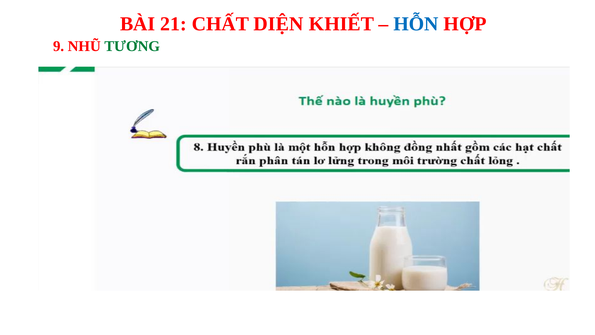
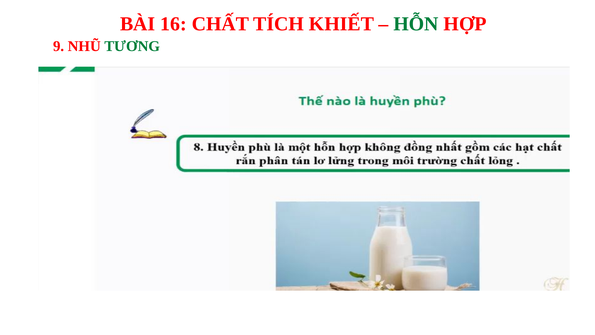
21: 21 -> 16
DIỆN: DIỆN -> TÍCH
HỖN colour: blue -> green
